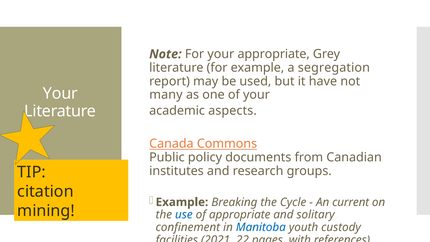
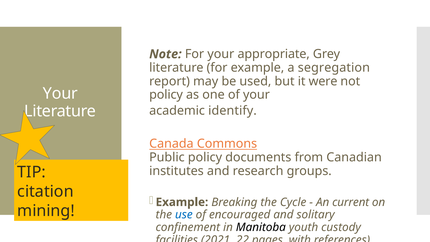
have: have -> were
many at (166, 95): many -> policy
aspects: aspects -> identify
of appropriate: appropriate -> encouraged
Manitoba colour: blue -> black
